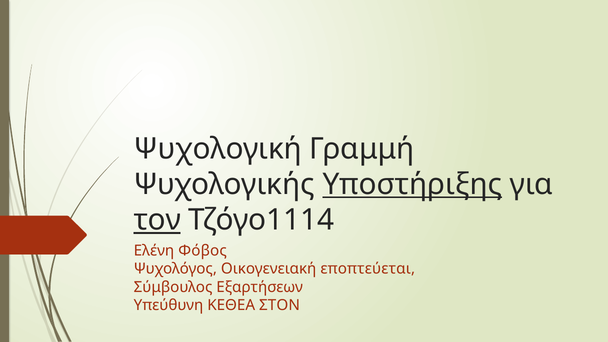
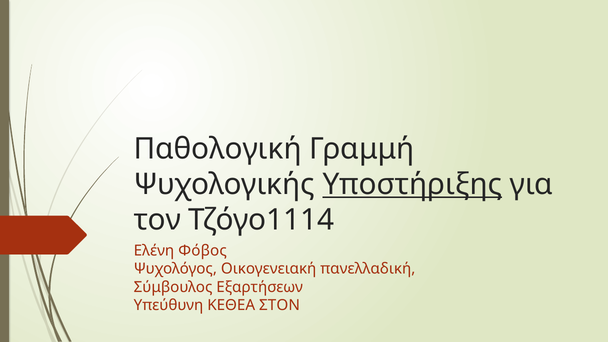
Ψυχολογική: Ψυχολογική -> Παθολογική
τον underline: present -> none
εποπτεύεται: εποπτεύεται -> πανελλαδική
